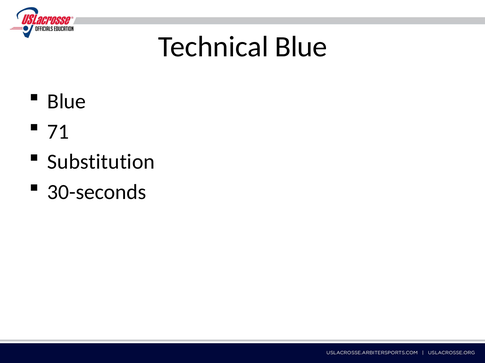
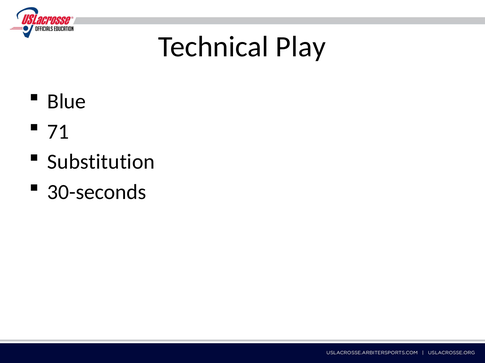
Technical Blue: Blue -> Play
